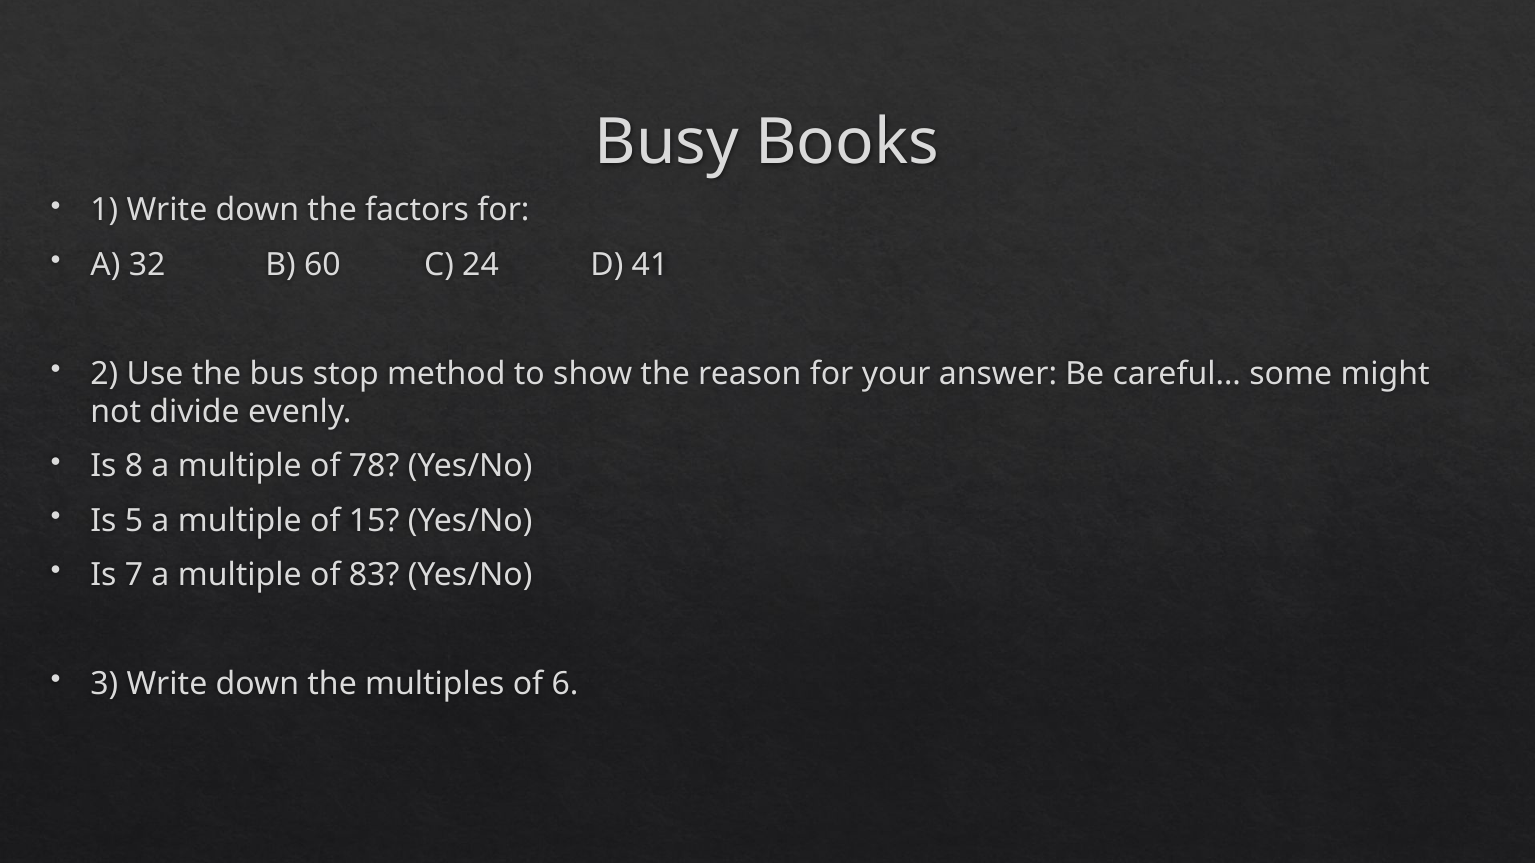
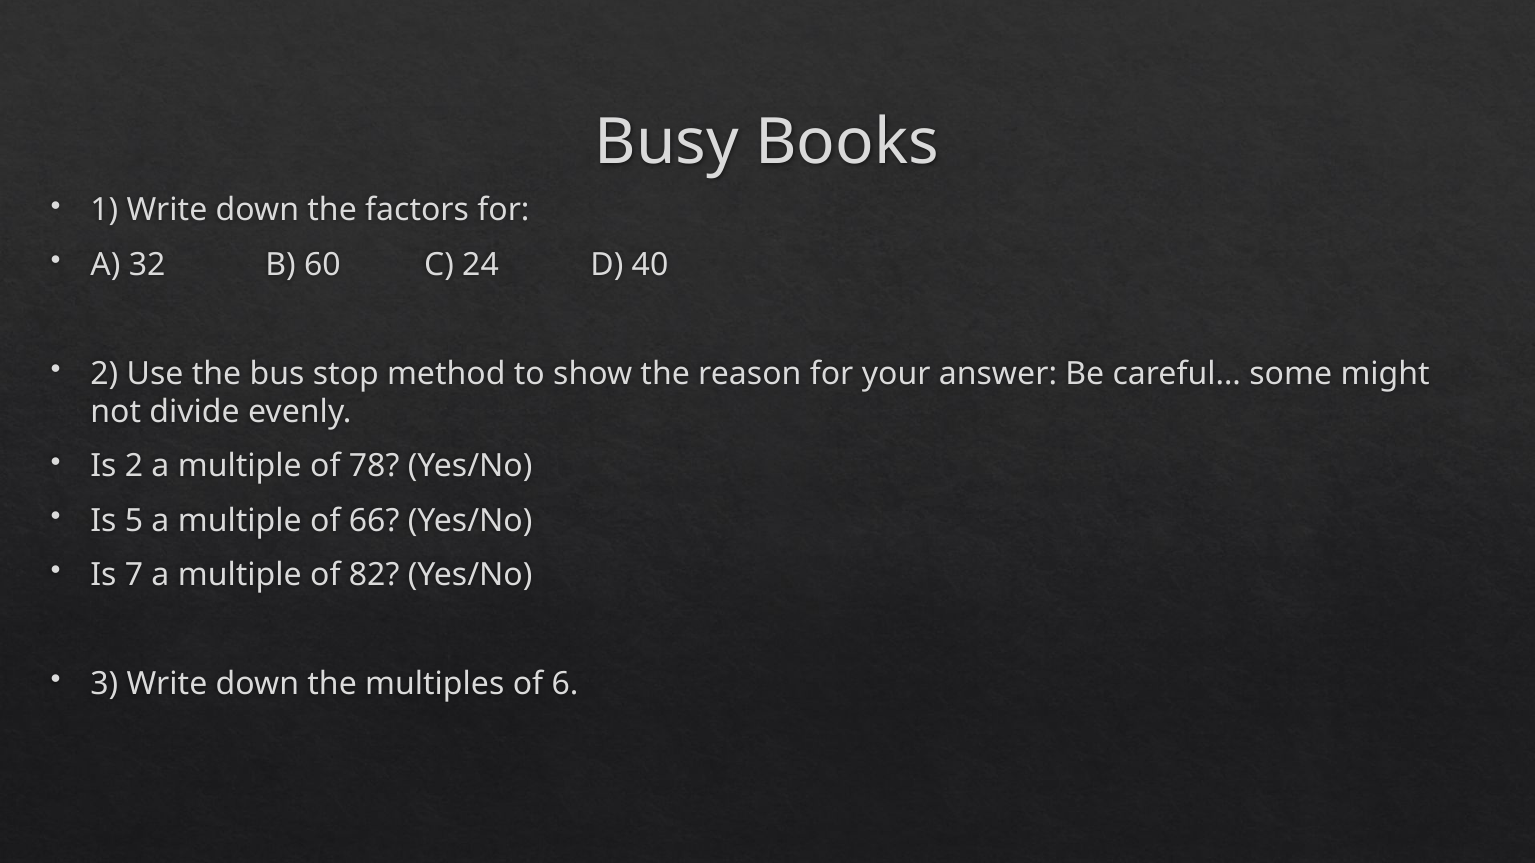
41: 41 -> 40
Is 8: 8 -> 2
15: 15 -> 66
83: 83 -> 82
